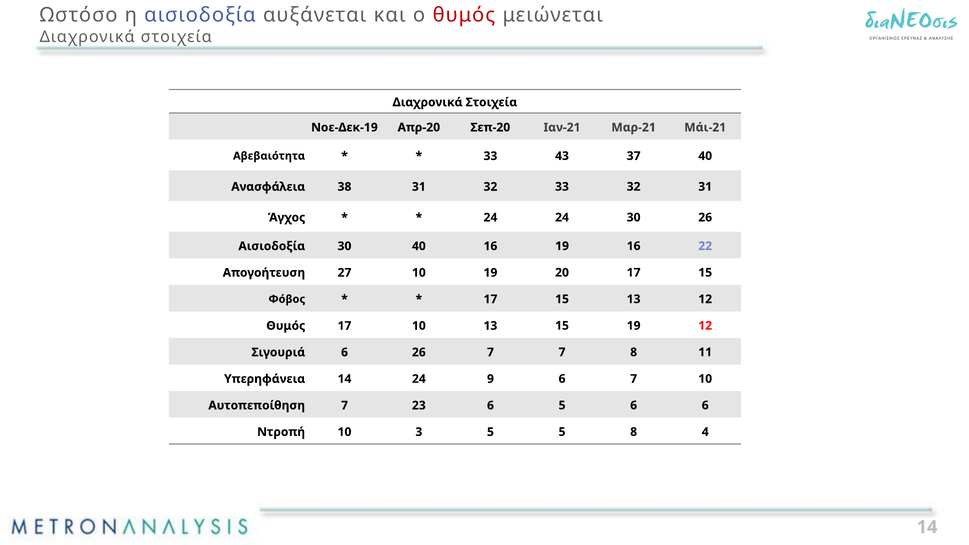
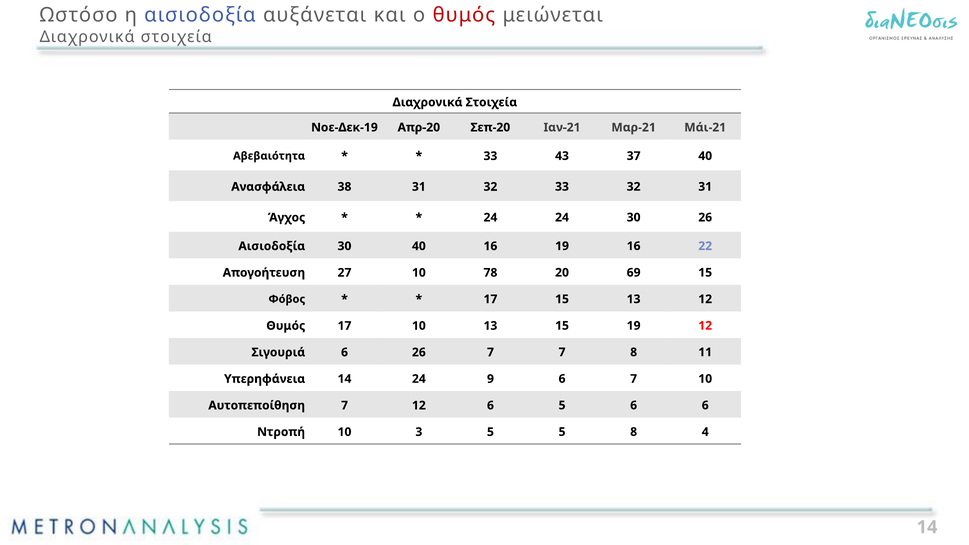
10 19: 19 -> 78
20 17: 17 -> 69
7 23: 23 -> 12
